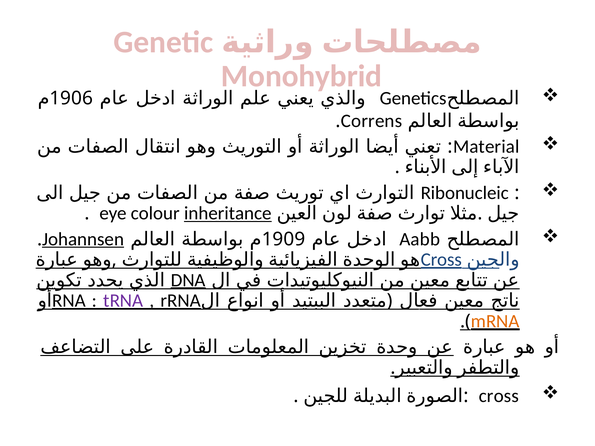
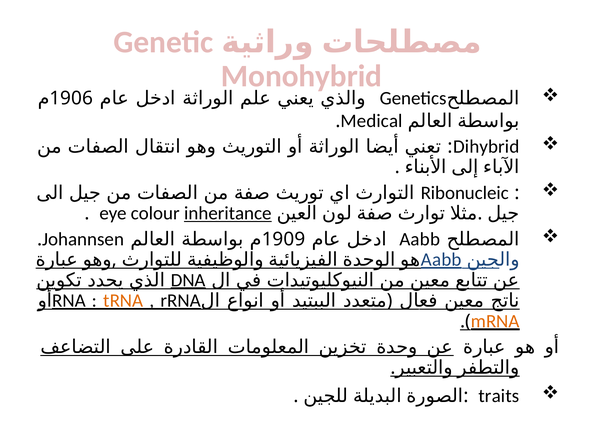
Correns: Correns -> Medical
Material: Material -> Dihybrid
Johannsen underline: present -> none
Cross at (441, 260): Cross -> Aabb
tRNA colour: purple -> orange
cross at (499, 396): cross -> traits
